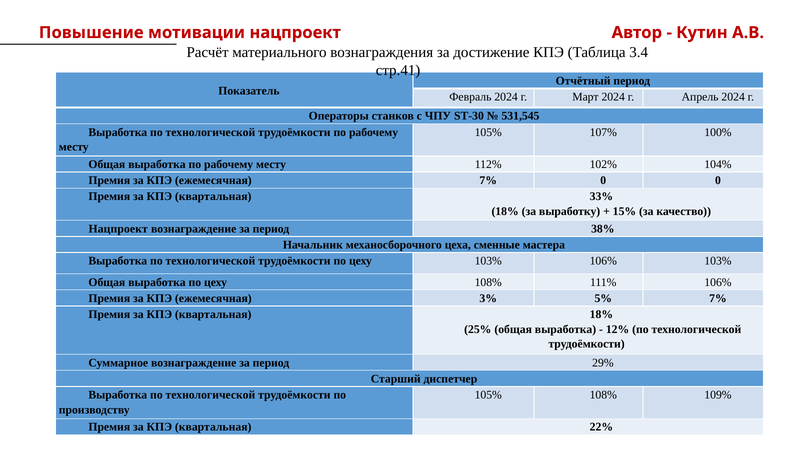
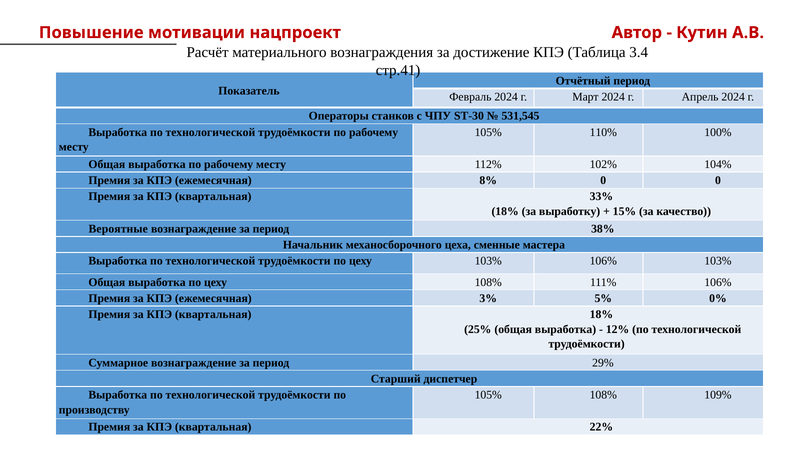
107%: 107% -> 110%
ежемесячная 7%: 7% -> 8%
Нацпроект at (118, 229): Нацпроект -> Вероятные
5% 7%: 7% -> 0%
